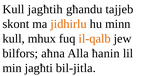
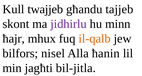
jagħtih: jagħtih -> twajjeb
jidhirlu colour: orange -> purple
kull at (14, 39): kull -> ħajr
aħna: aħna -> nisel
